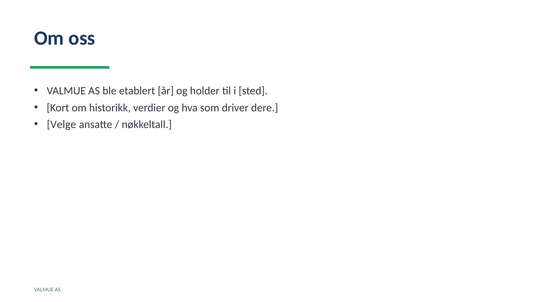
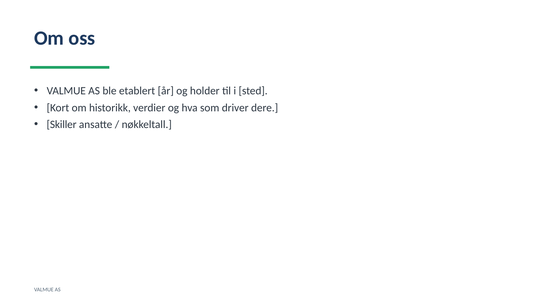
Velge: Velge -> Skiller
